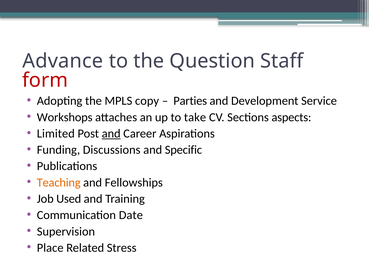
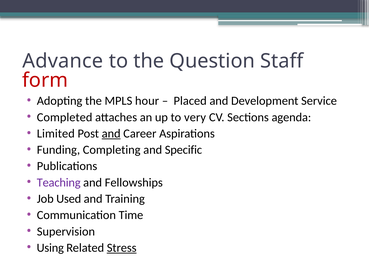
copy: copy -> hour
Parties: Parties -> Placed
Workshops: Workshops -> Completed
take: take -> very
aspects: aspects -> agenda
Discussions: Discussions -> Completing
Teaching colour: orange -> purple
Date: Date -> Time
Place: Place -> Using
Stress underline: none -> present
